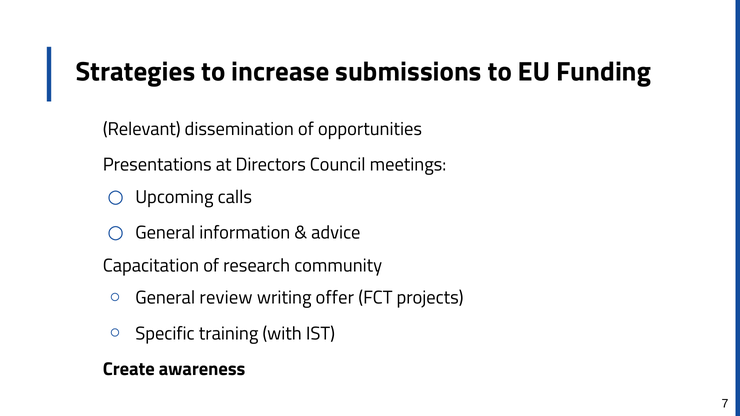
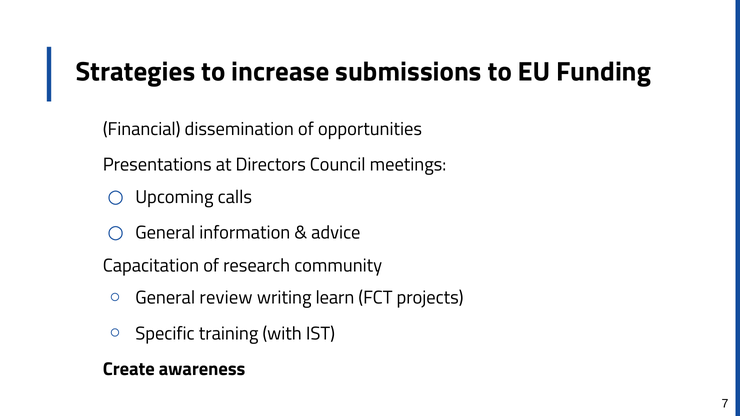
Relevant: Relevant -> Financial
offer: offer -> learn
